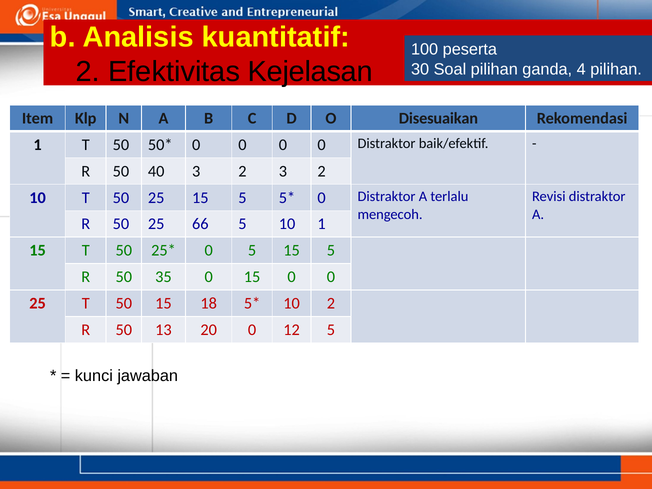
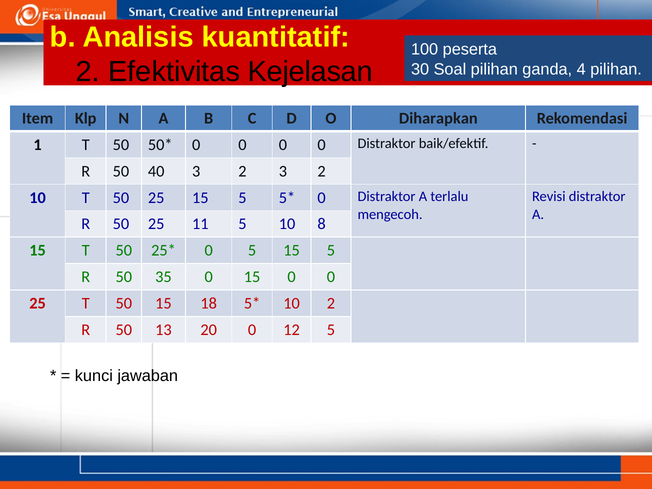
Disesuaikan: Disesuaikan -> Diharapkan
66: 66 -> 11
10 1: 1 -> 8
